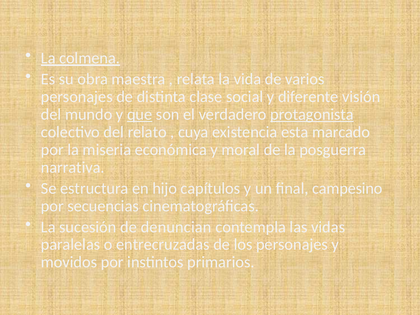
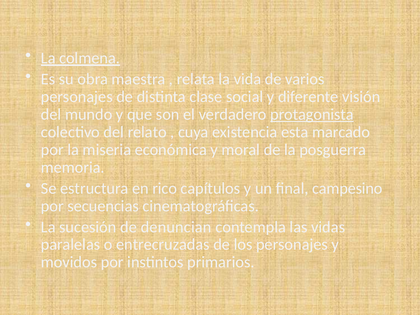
que underline: present -> none
narrativa: narrativa -> memoria
hijo: hijo -> rico
